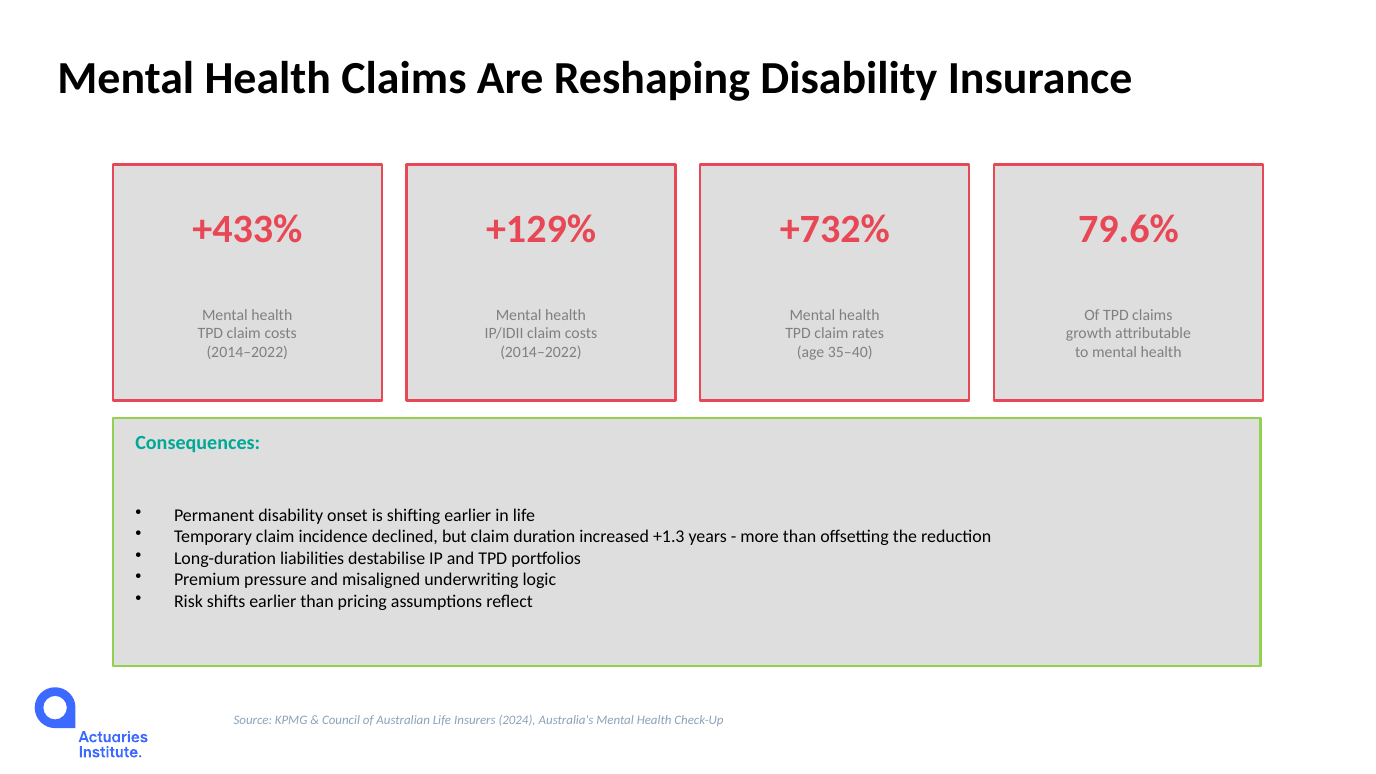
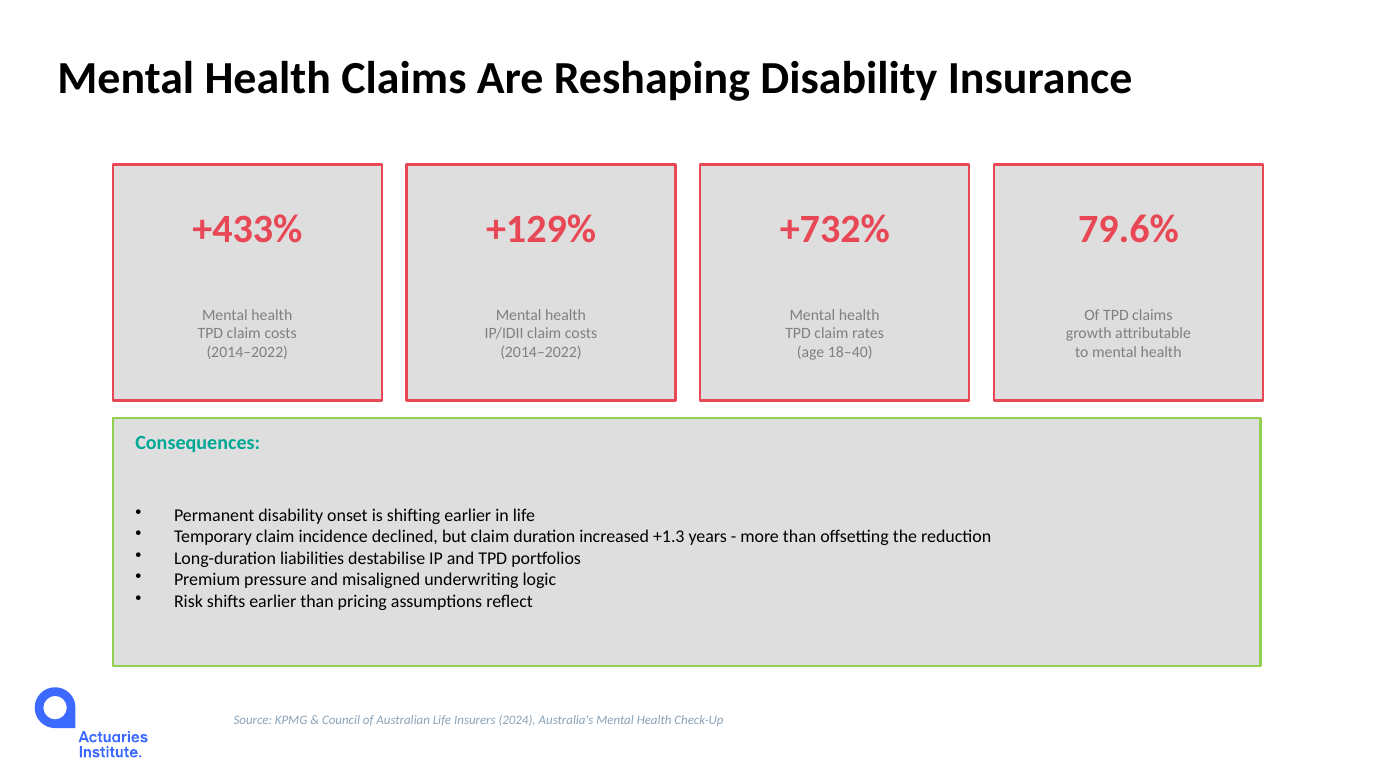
35–40: 35–40 -> 18–40
